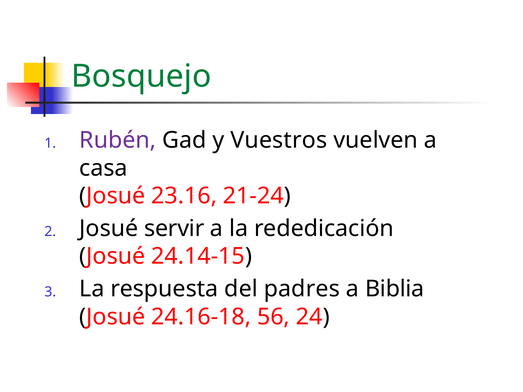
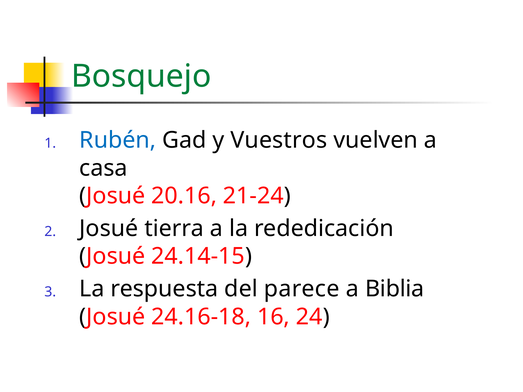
Rubén colour: purple -> blue
23.16: 23.16 -> 20.16
servir: servir -> tierra
padres: padres -> parece
56: 56 -> 16
